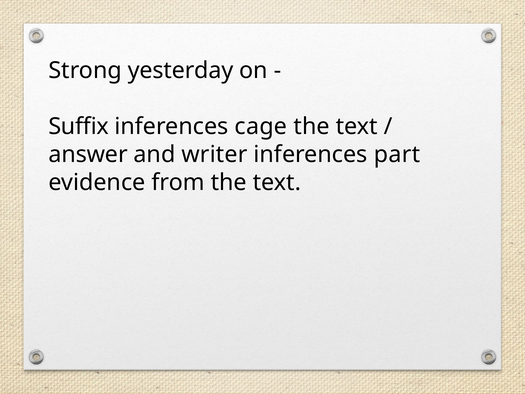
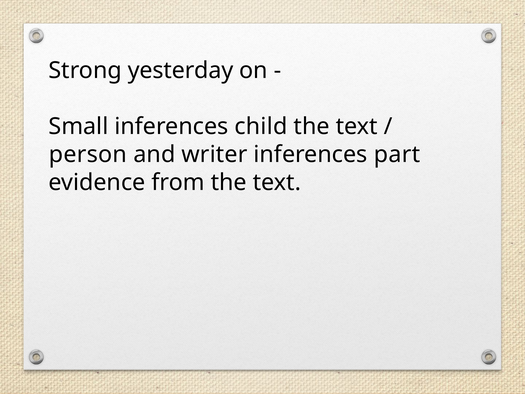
Suffix: Suffix -> Small
cage: cage -> child
answer: answer -> person
